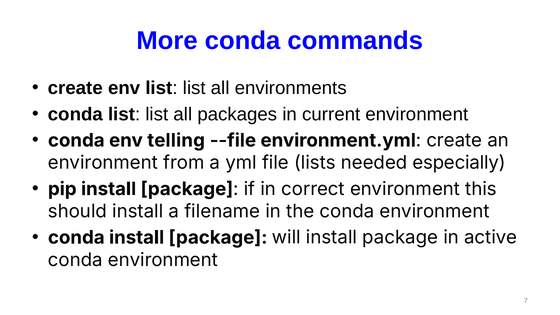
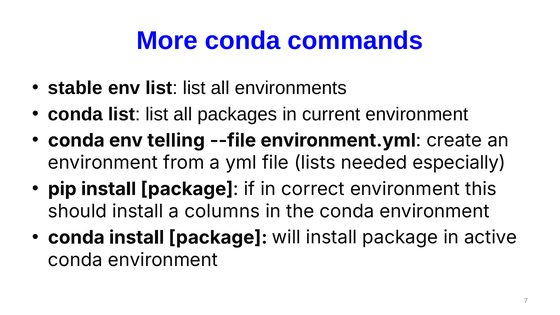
create at (75, 88): create -> stable
filename: filename -> columns
